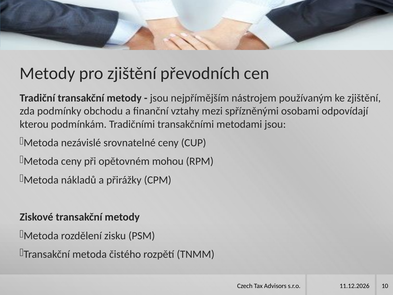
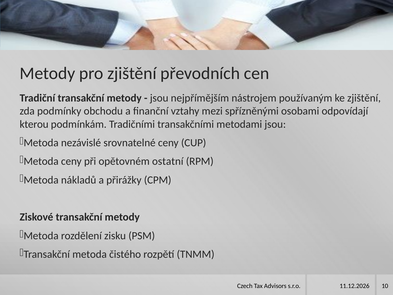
mohou: mohou -> ostatní
